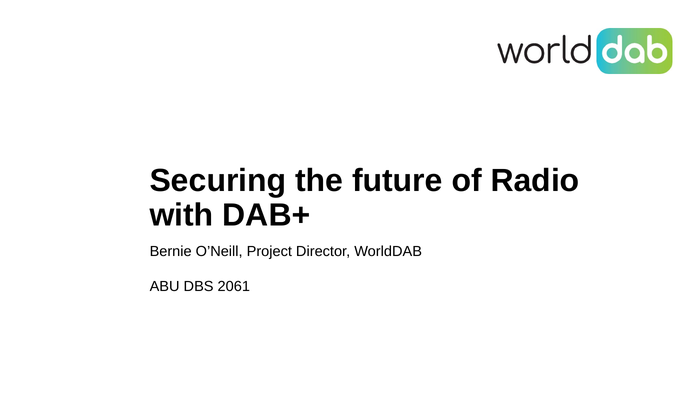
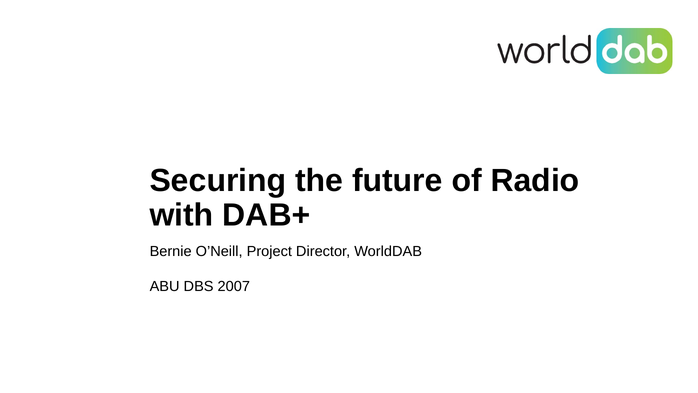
2061: 2061 -> 2007
